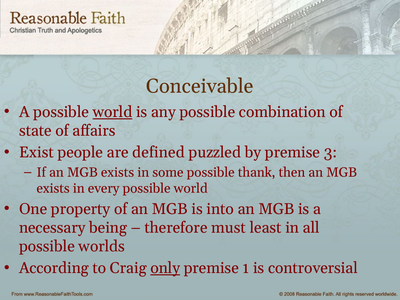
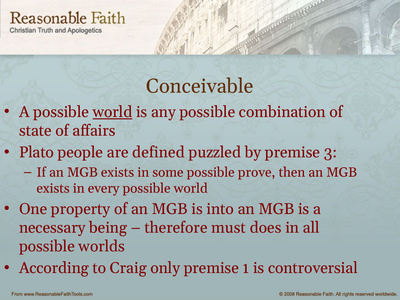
Exist: Exist -> Plato
thank: thank -> prove
least: least -> does
only underline: present -> none
